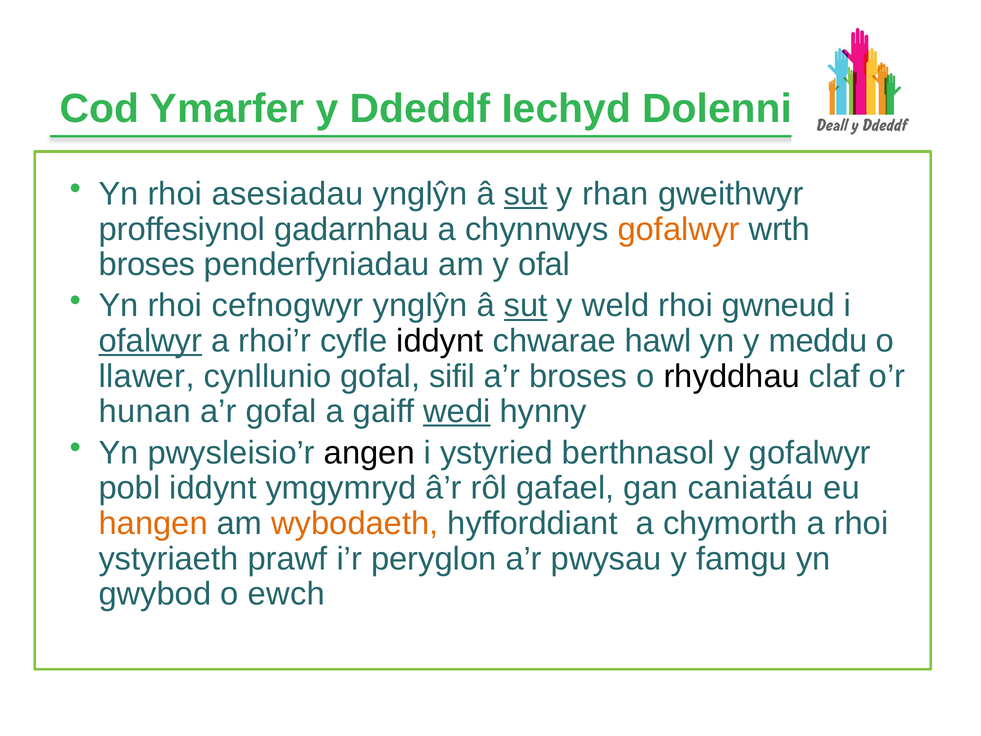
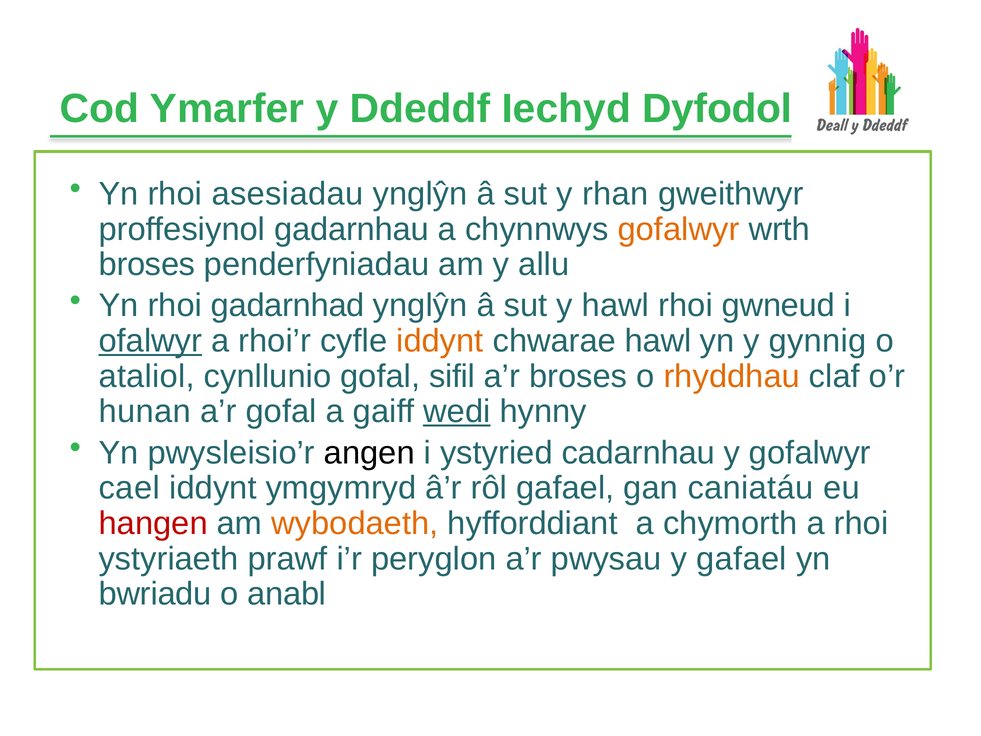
Dolenni: Dolenni -> Dyfodol
sut at (526, 194) underline: present -> none
ofal: ofal -> allu
cefnogwyr: cefnogwyr -> gadarnhad
sut at (526, 306) underline: present -> none
y weld: weld -> hawl
iddynt at (440, 341) colour: black -> orange
meddu: meddu -> gynnig
llawer: llawer -> ataliol
rhyddhau colour: black -> orange
berthnasol: berthnasol -> cadarnhau
pobl: pobl -> cael
hangen colour: orange -> red
y famgu: famgu -> gafael
gwybod: gwybod -> bwriadu
ewch: ewch -> anabl
